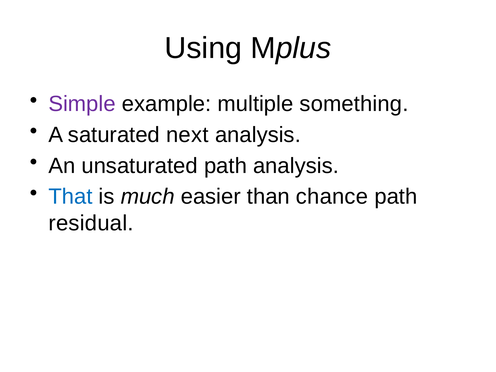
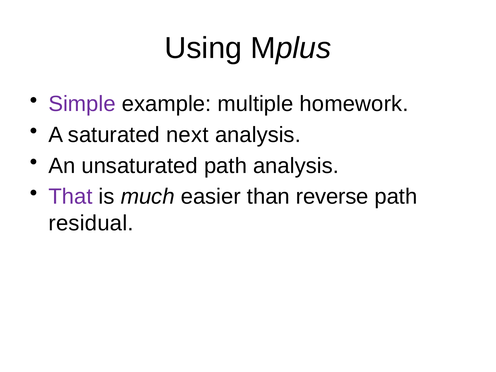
something: something -> homework
That colour: blue -> purple
chance: chance -> reverse
